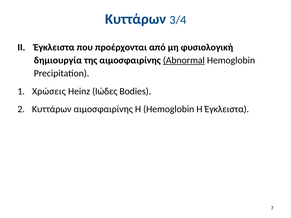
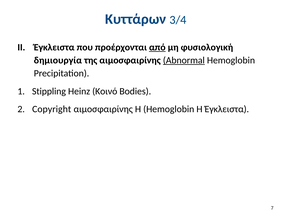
από underline: none -> present
Χρώσεις: Χρώσεις -> Stippling
Ιώδες: Ιώδες -> Κοινό
Κυττάρων at (52, 109): Κυττάρων -> Copyright
